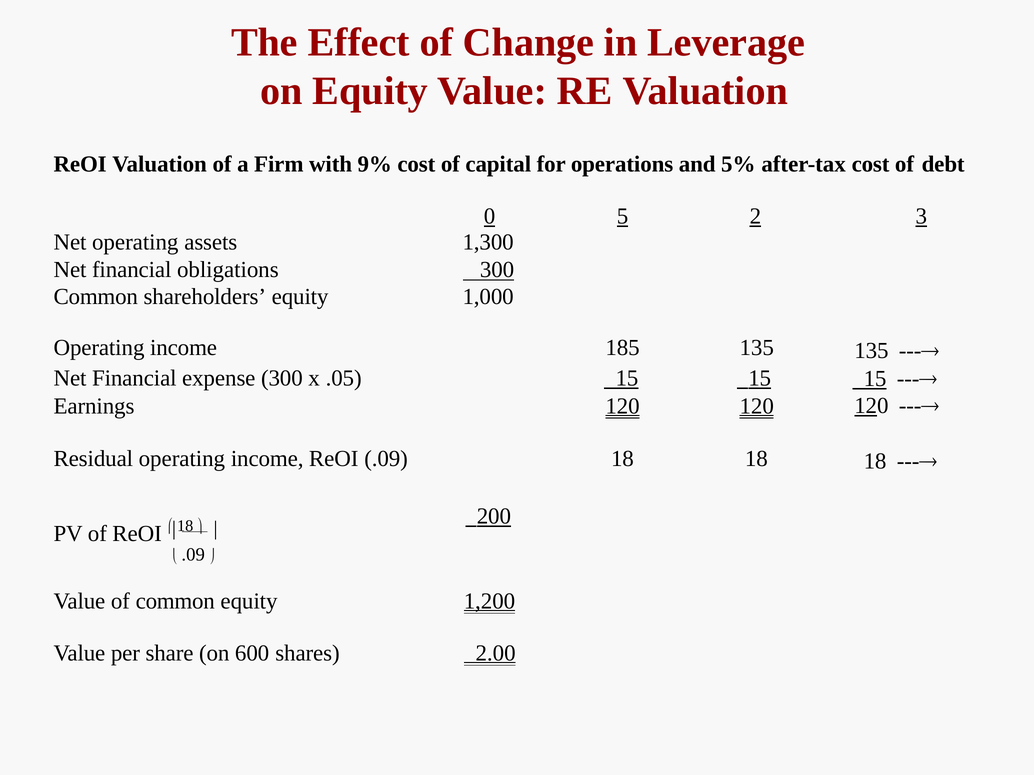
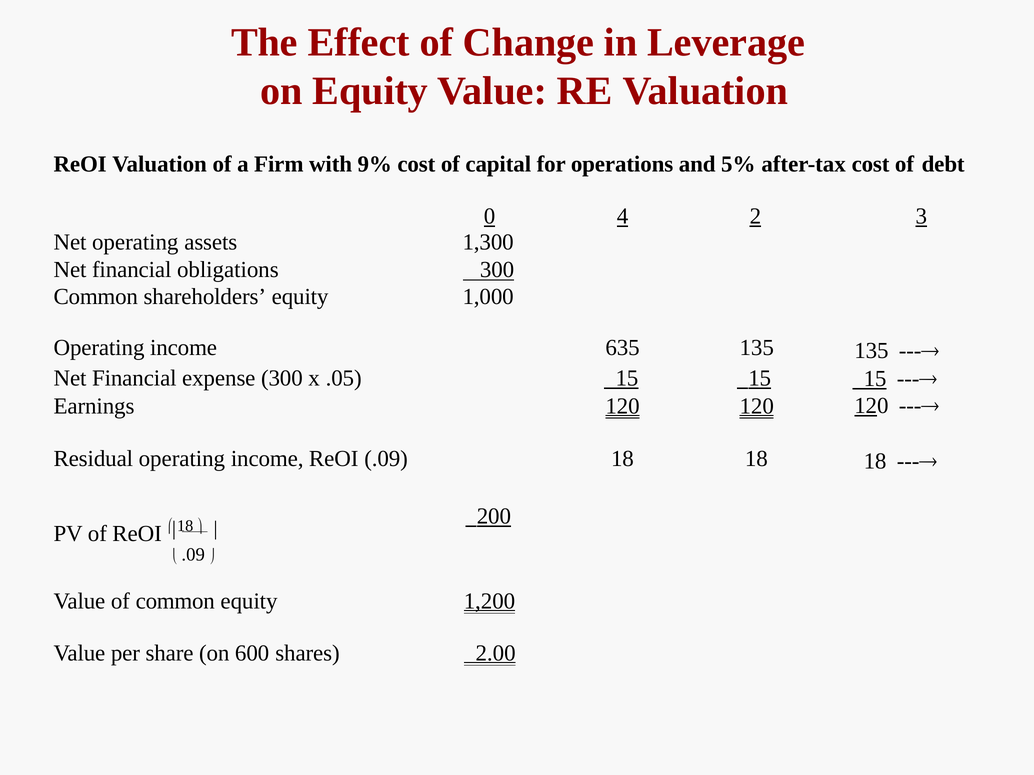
5: 5 -> 4
185: 185 -> 635
